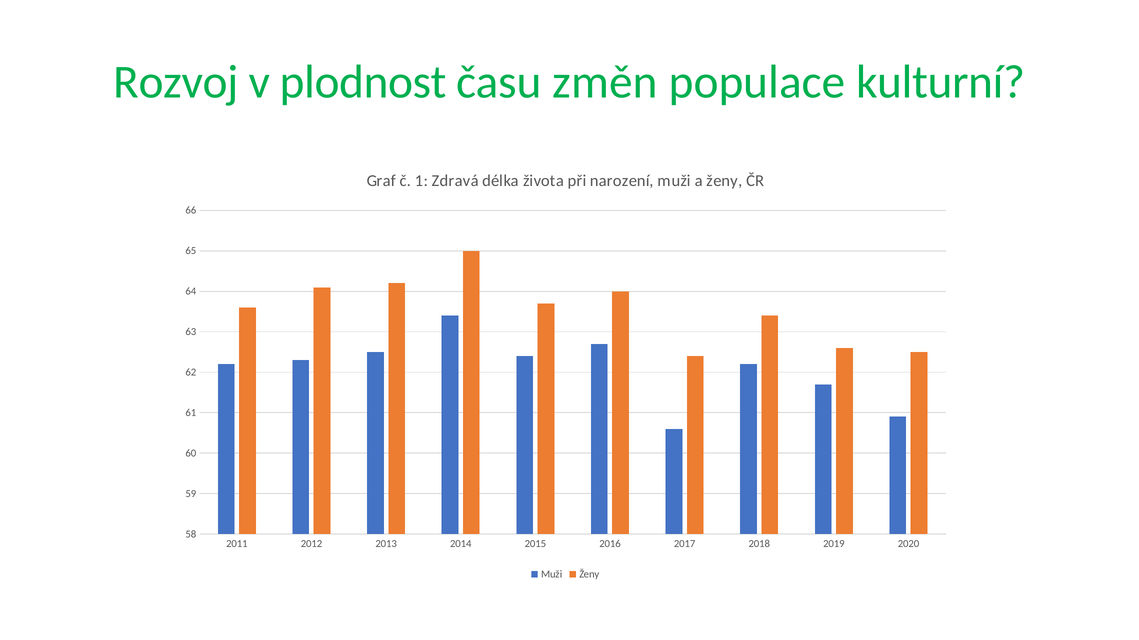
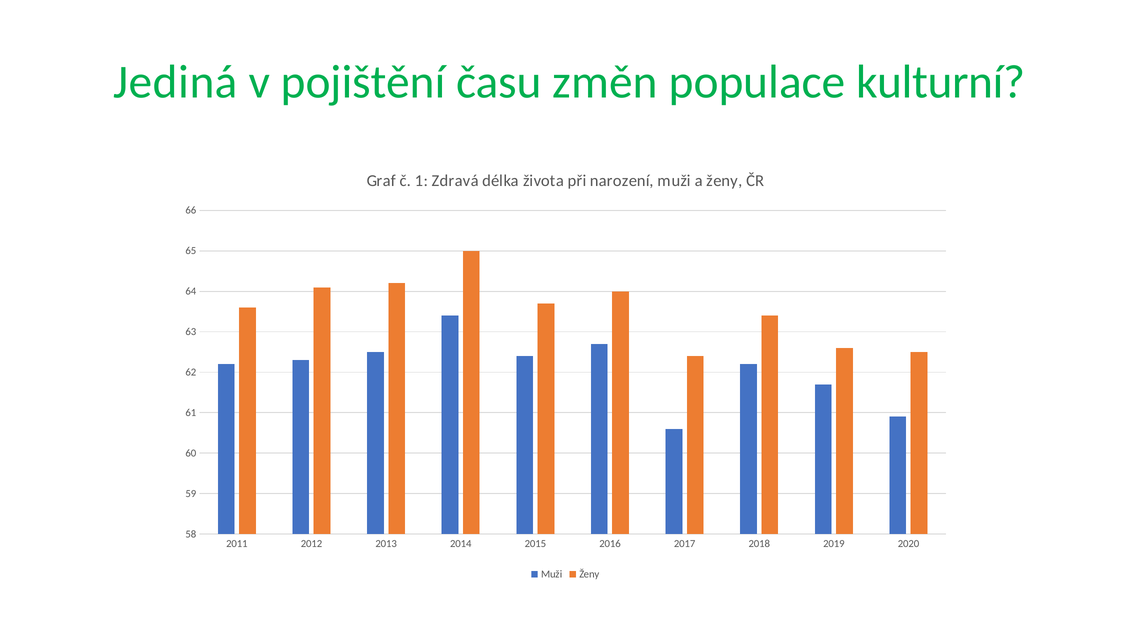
Rozvoj: Rozvoj -> Jediná
plodnost: plodnost -> pojištění
